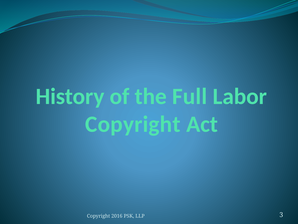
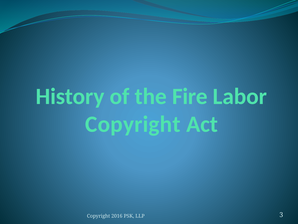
Full: Full -> Fire
